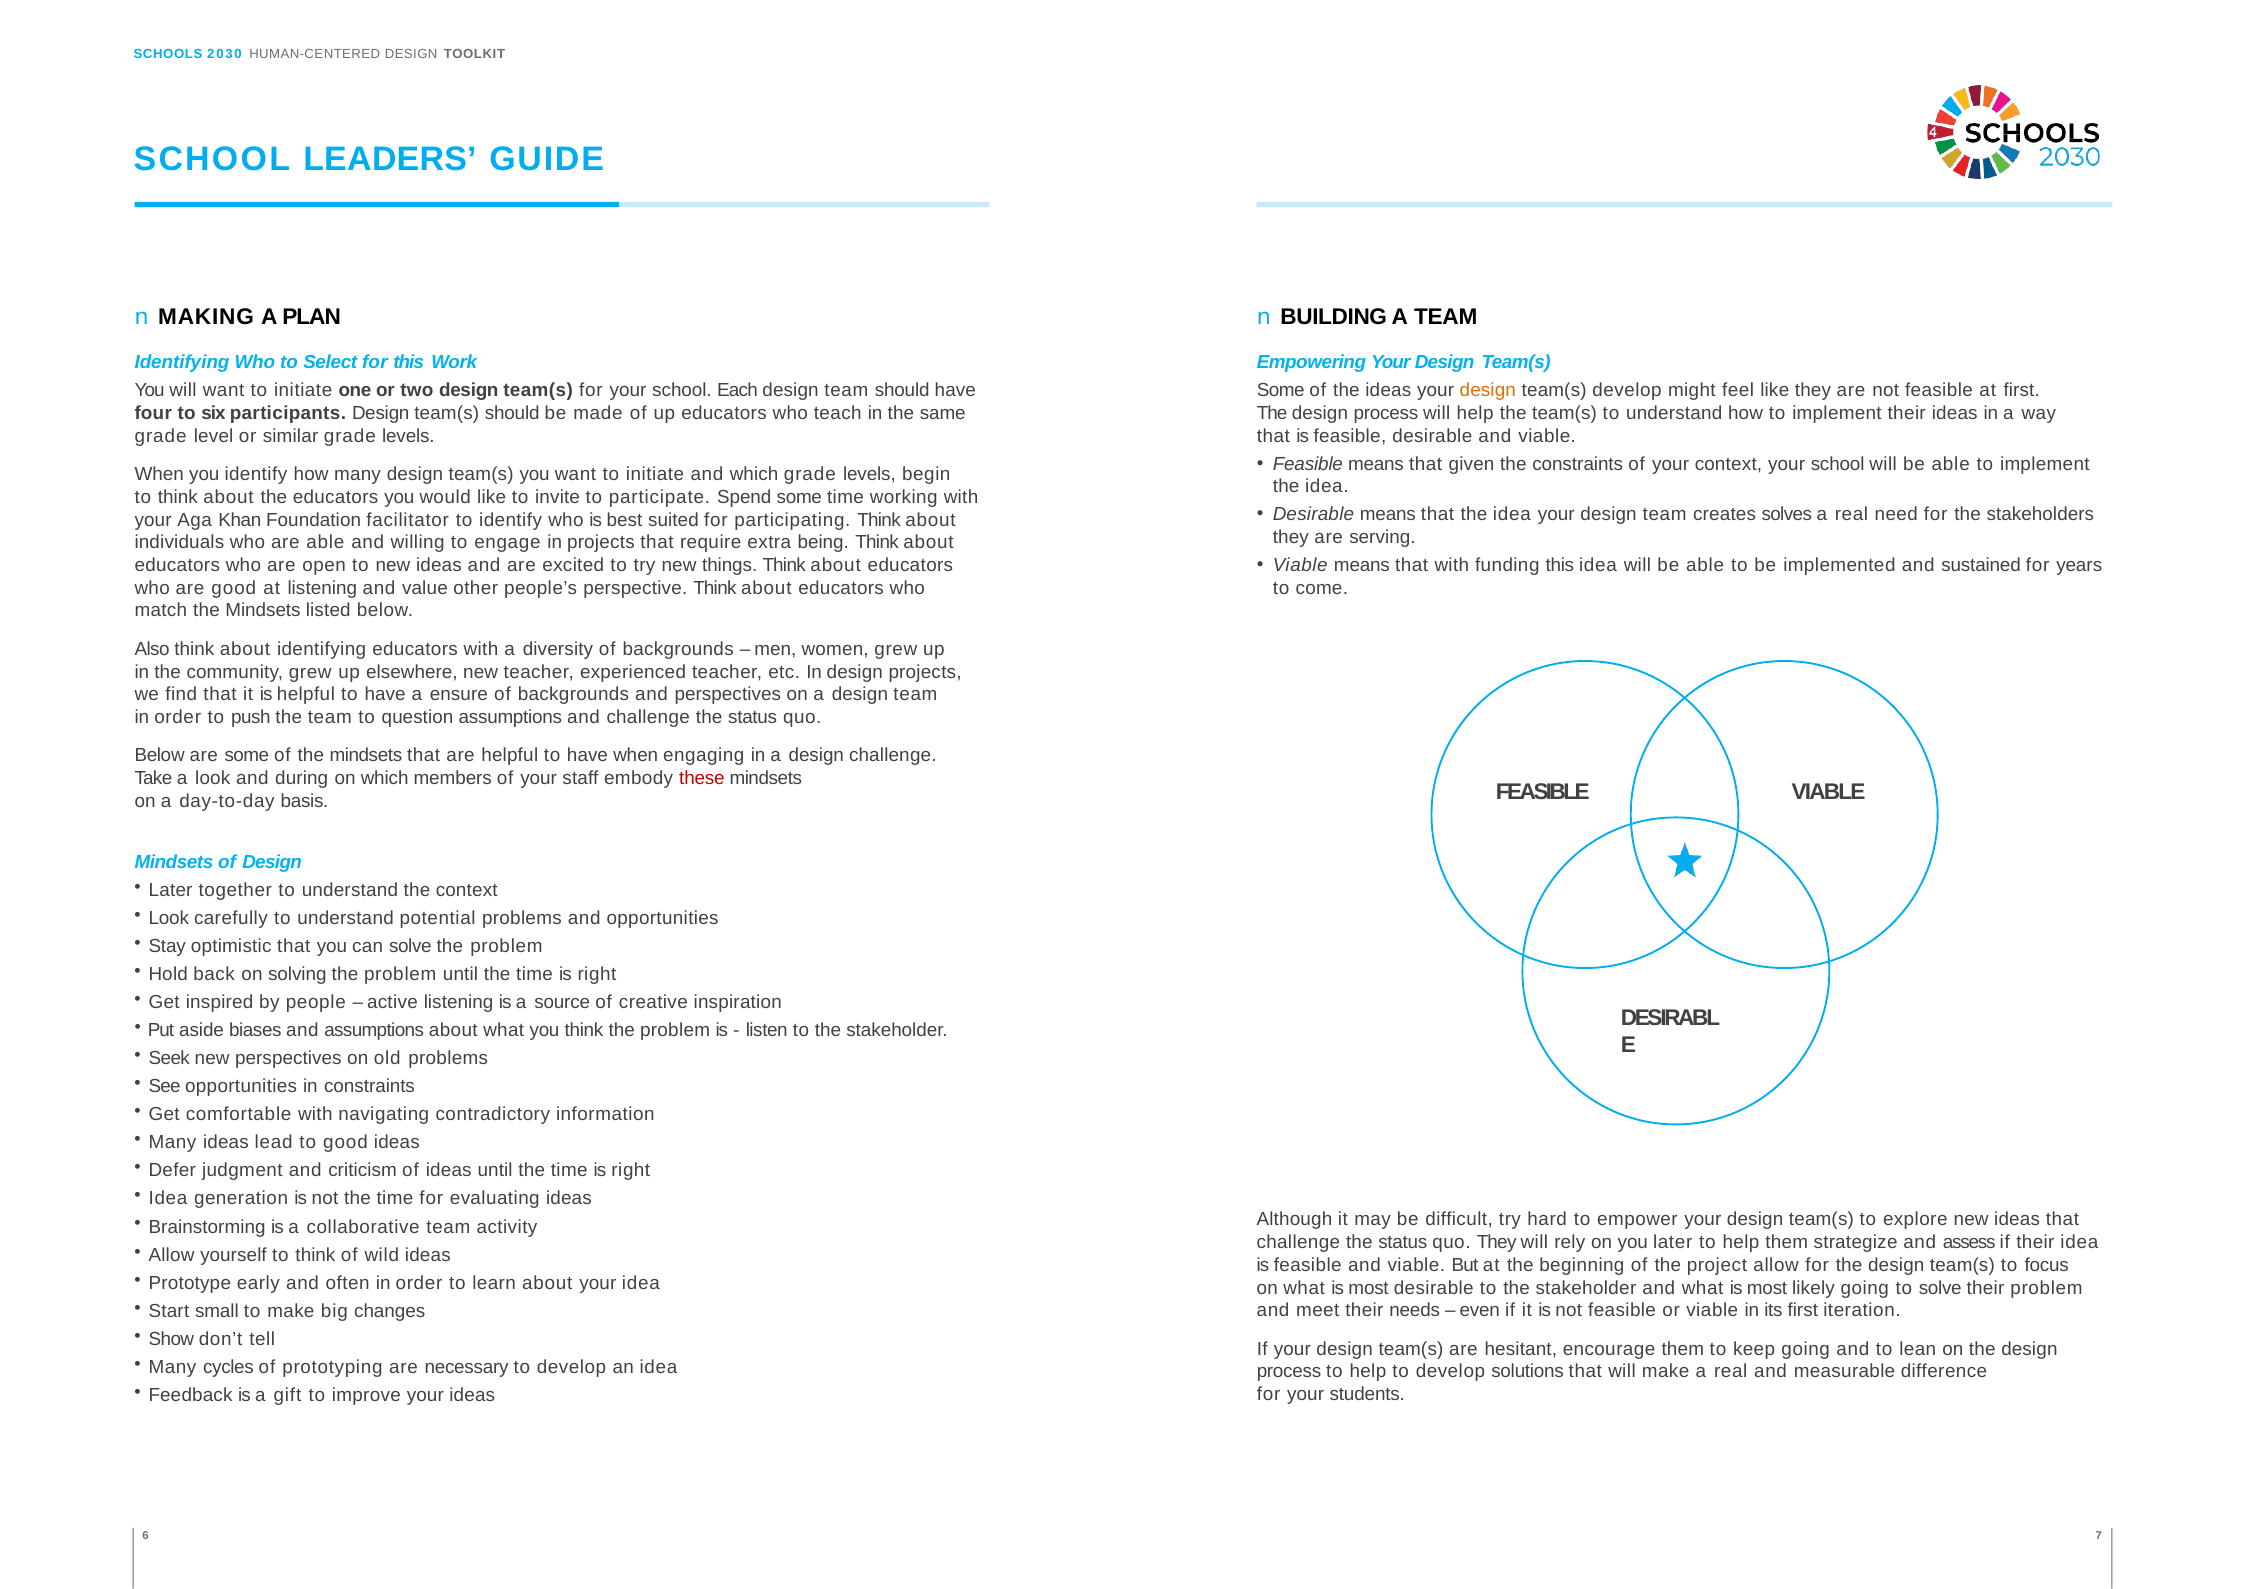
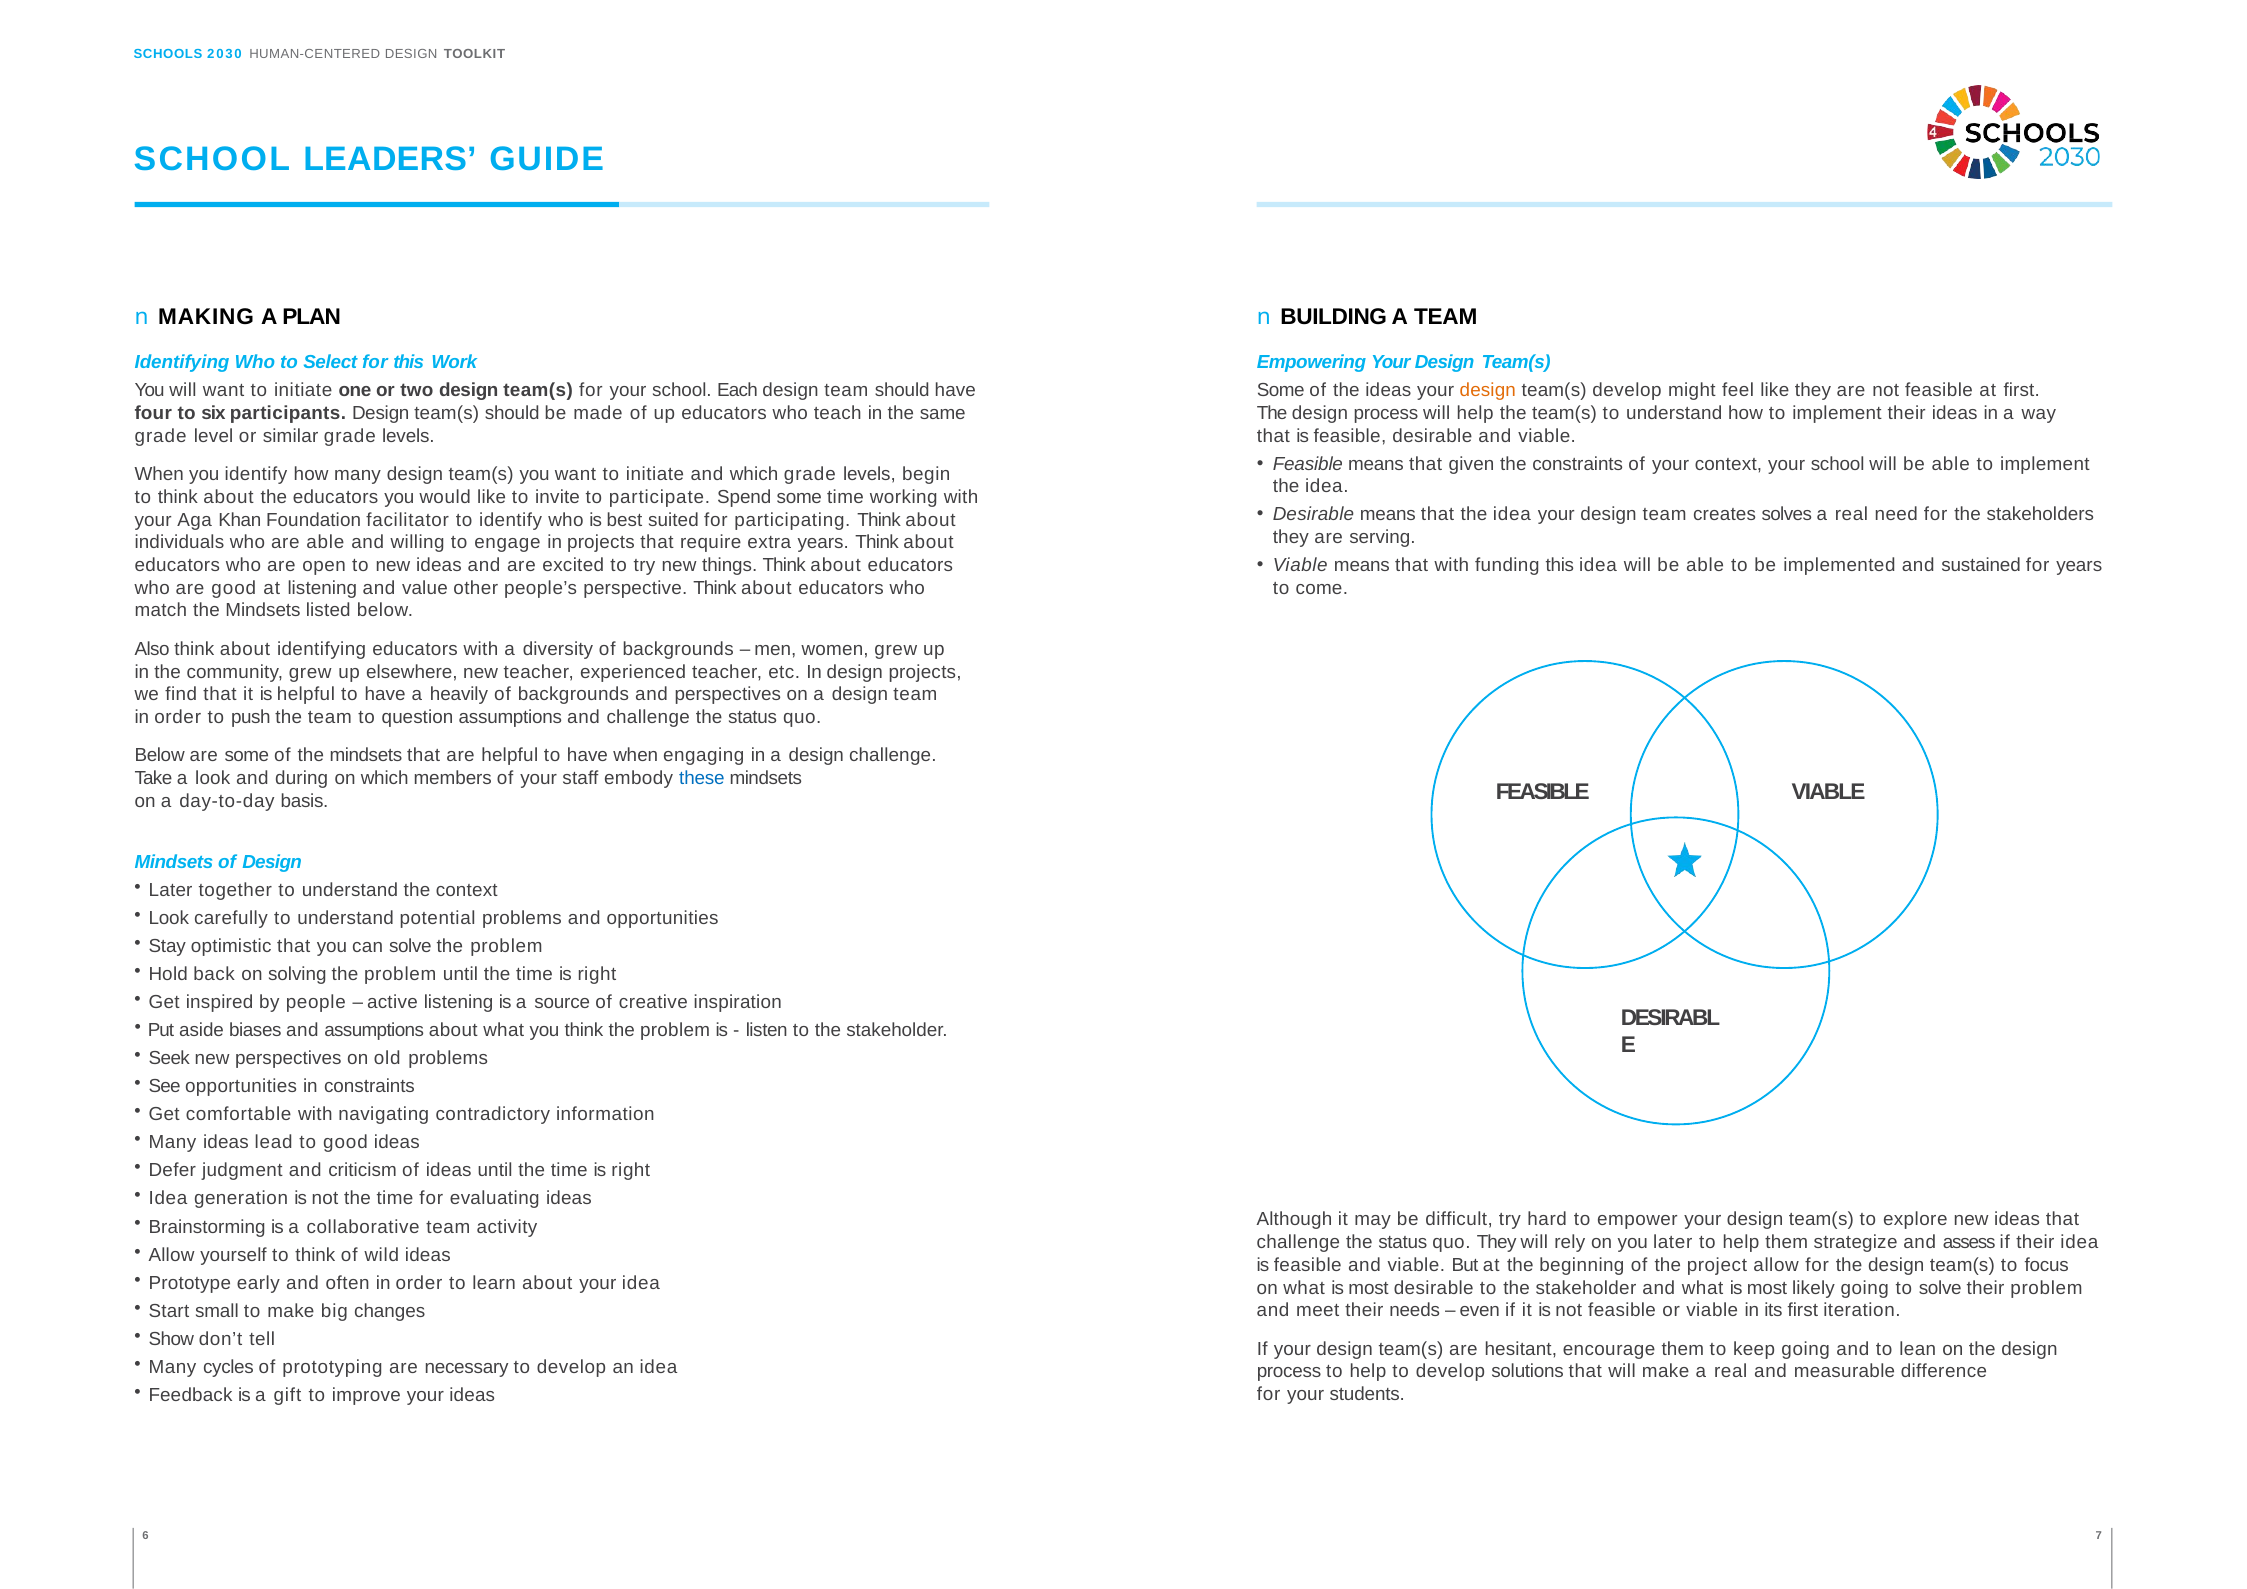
extra being: being -> years
ensure: ensure -> heavily
these colour: red -> blue
